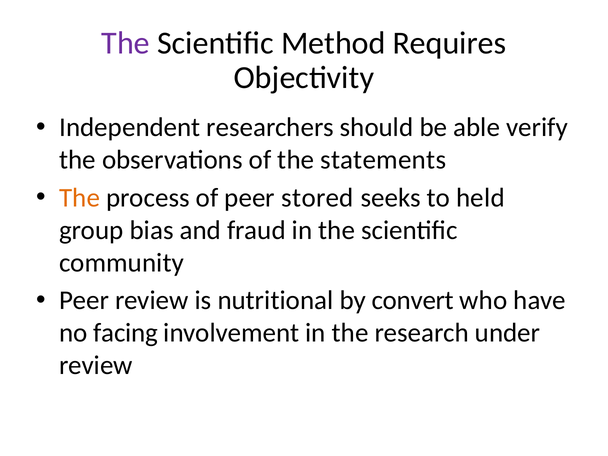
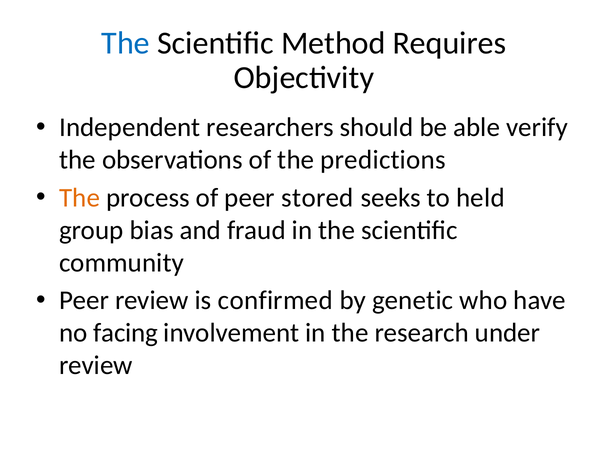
The at (126, 43) colour: purple -> blue
statements: statements -> predictions
nutritional: nutritional -> confirmed
convert: convert -> genetic
